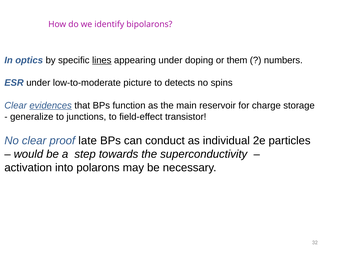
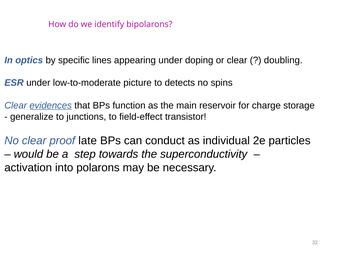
lines underline: present -> none
or them: them -> clear
numbers: numbers -> doubling
